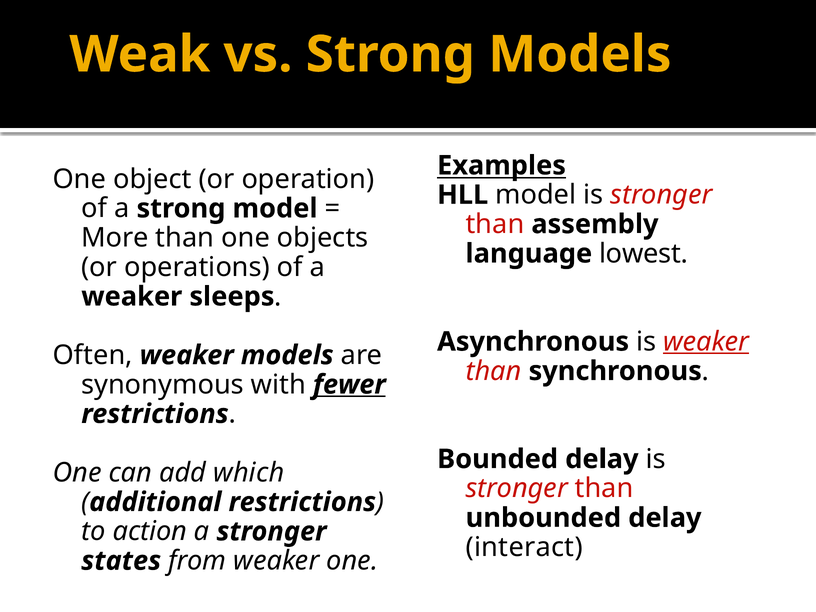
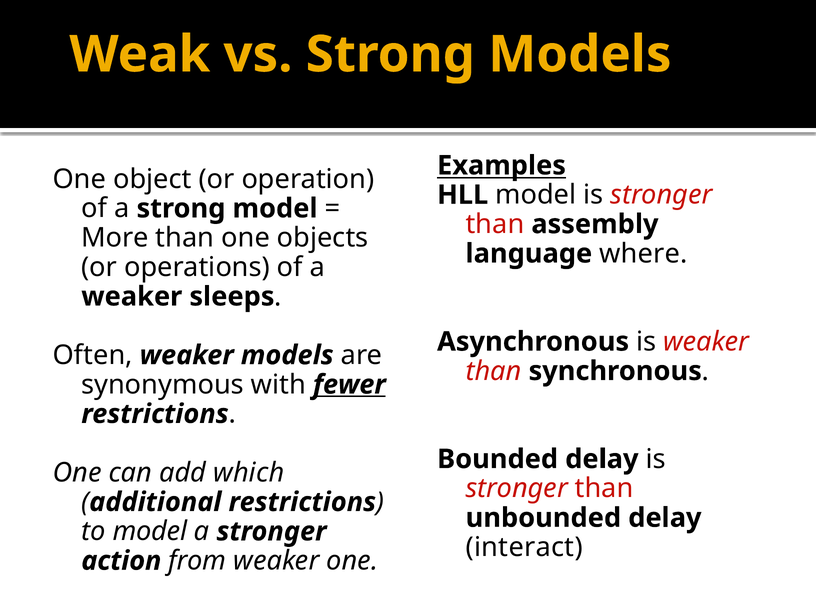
lowest: lowest -> where
weaker at (706, 342) underline: present -> none
to action: action -> model
states: states -> action
